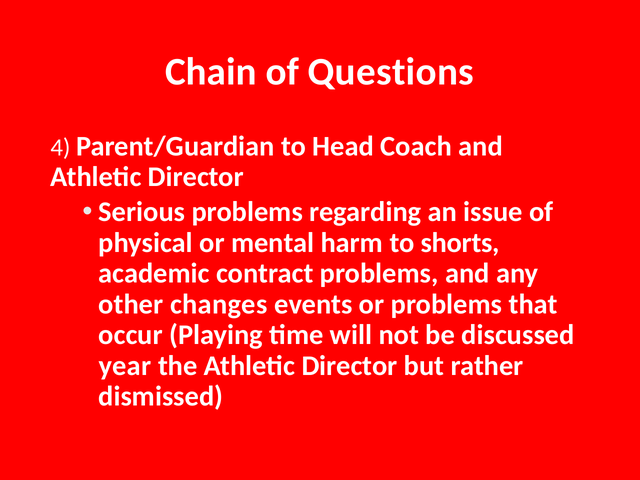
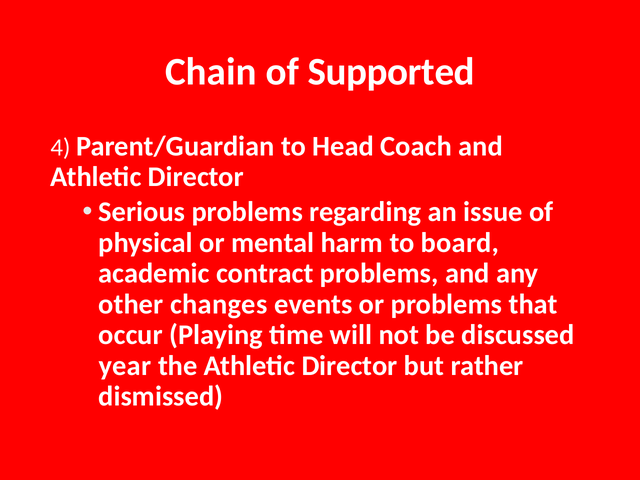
Questions: Questions -> Supported
shorts: shorts -> board
